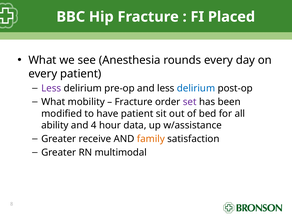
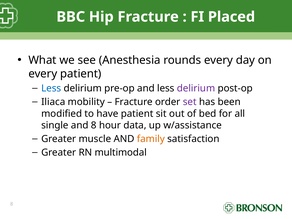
Less at (51, 88) colour: purple -> blue
delirium at (196, 88) colour: blue -> purple
What at (53, 102): What -> Iliaca
ability: ability -> single
and 4: 4 -> 8
receive: receive -> muscle
